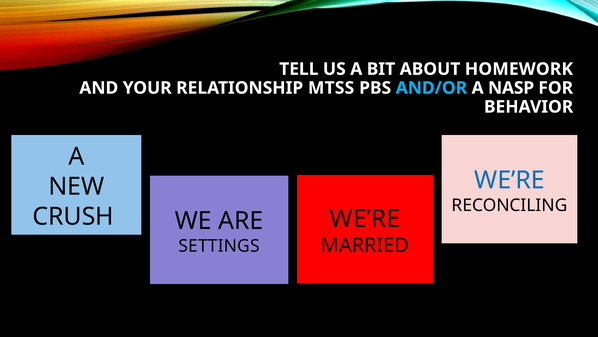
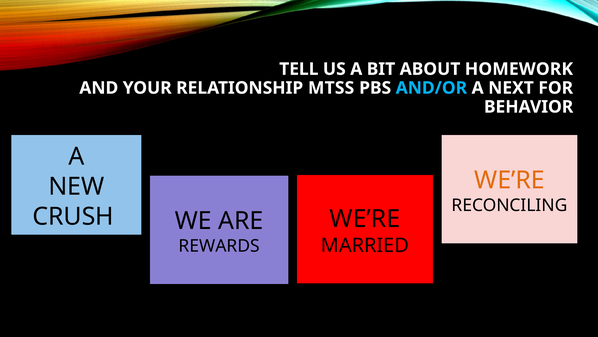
NASP: NASP -> NEXT
WE’RE at (510, 180) colour: blue -> orange
SETTINGS: SETTINGS -> REWARDS
